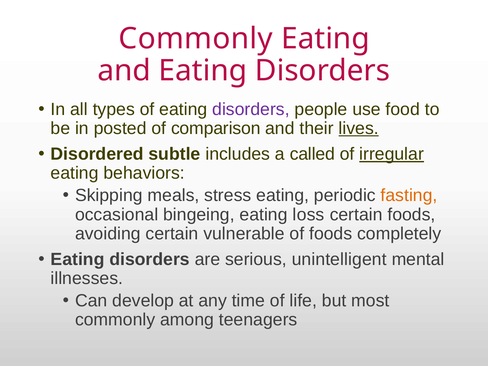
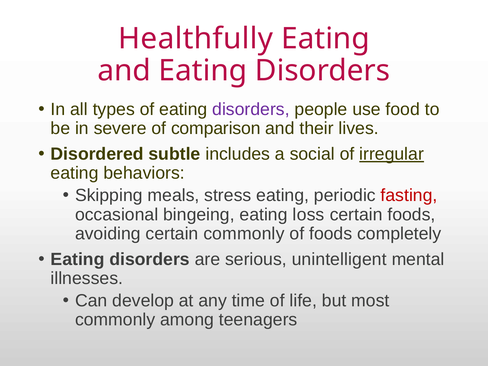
Commonly at (196, 39): Commonly -> Healthfully
posted: posted -> severe
lives underline: present -> none
called: called -> social
fasting colour: orange -> red
certain vulnerable: vulnerable -> commonly
